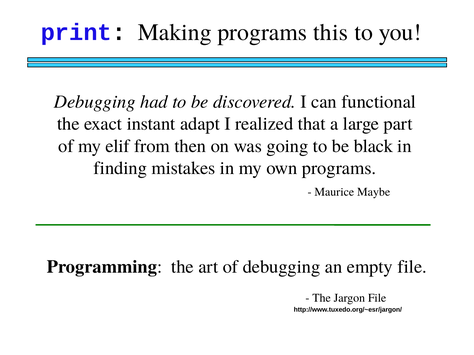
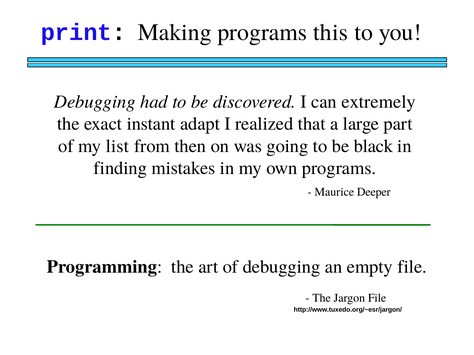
functional: functional -> extremely
elif: elif -> list
Maybe: Maybe -> Deeper
